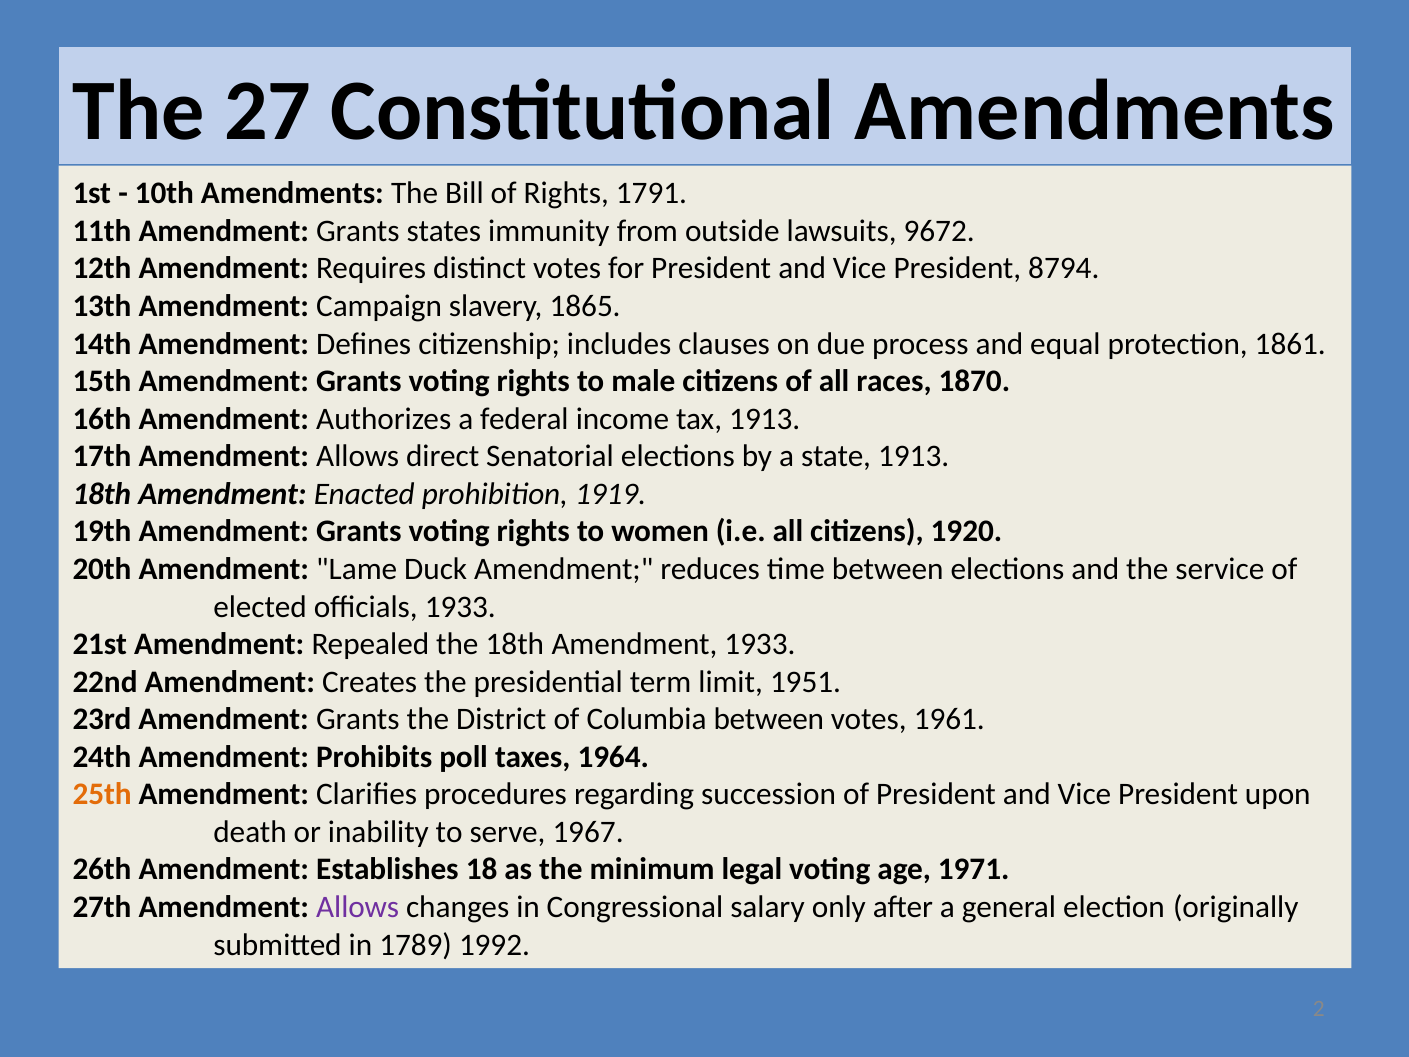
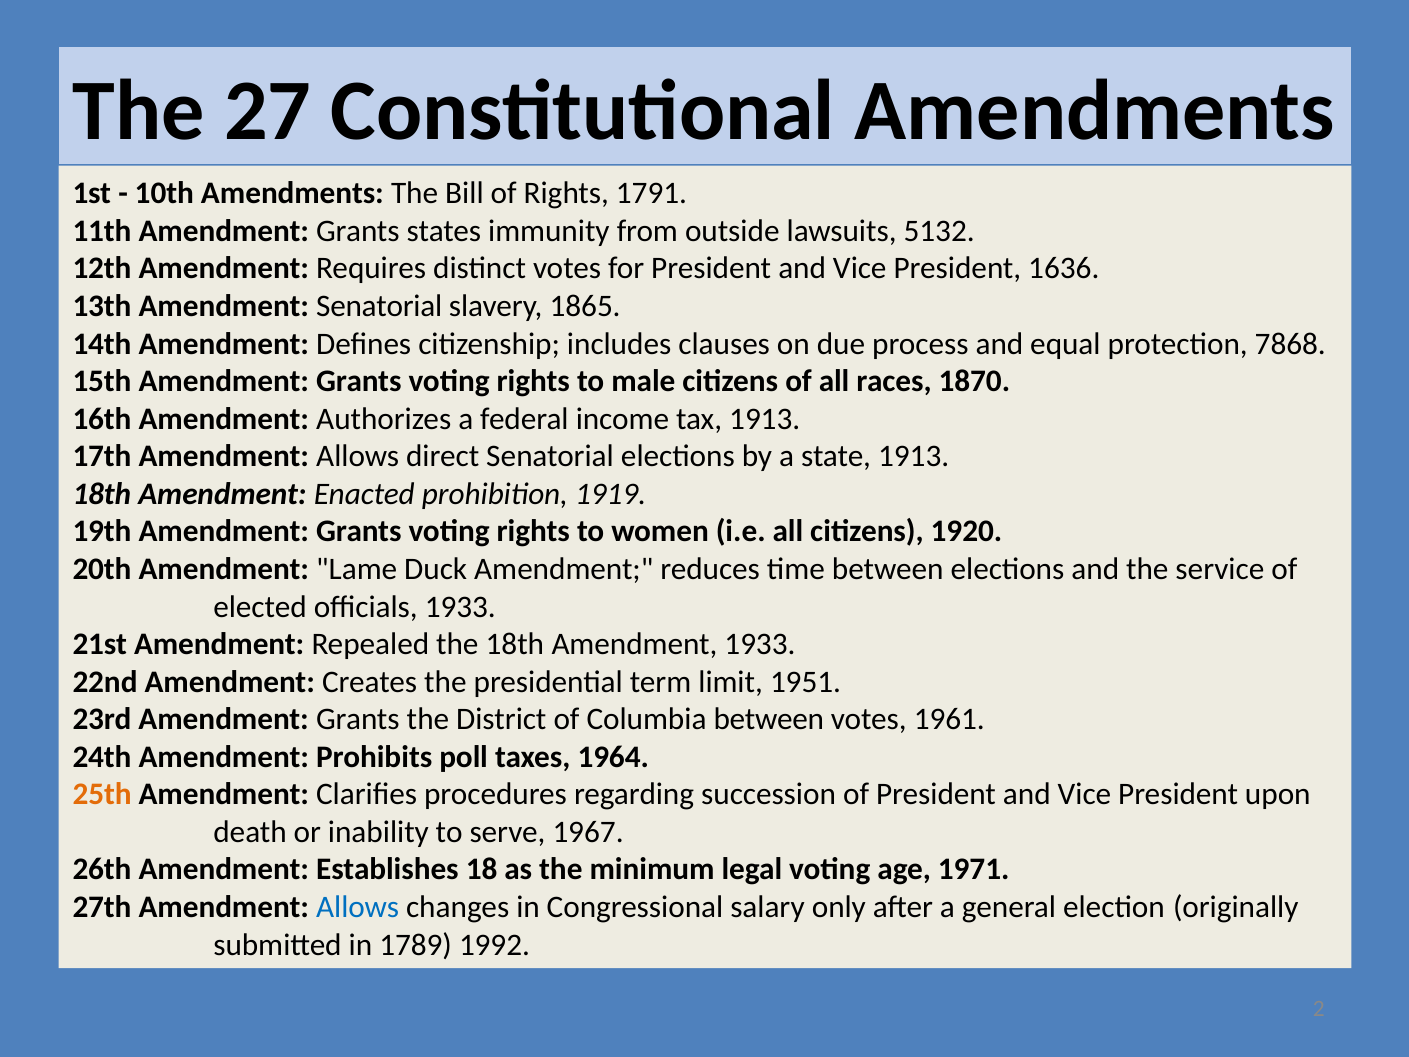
9672: 9672 -> 5132
8794: 8794 -> 1636
Amendment Campaign: Campaign -> Senatorial
1861: 1861 -> 7868
Allows at (358, 907) colour: purple -> blue
